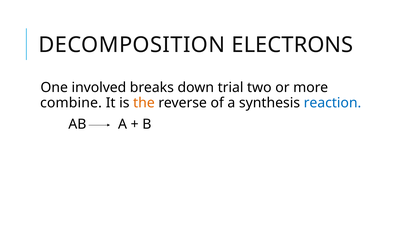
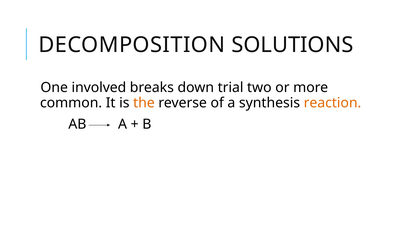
ELECTRONS: ELECTRONS -> SOLUTIONS
combine: combine -> common
reaction colour: blue -> orange
